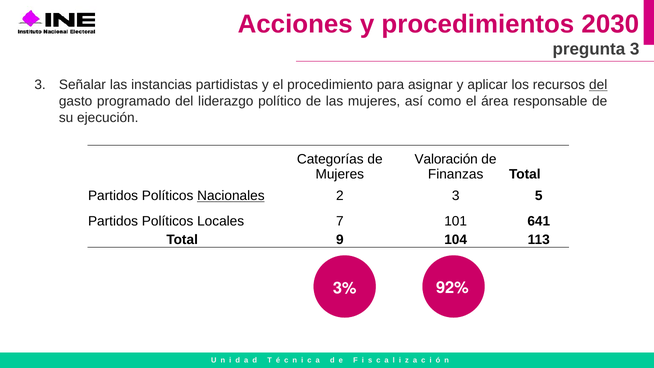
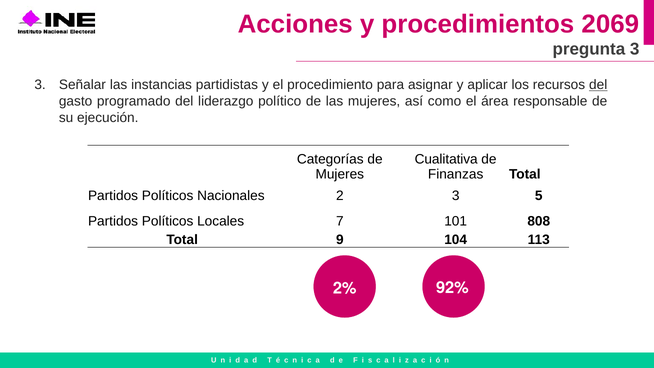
2030: 2030 -> 2069
Valoración: Valoración -> Cualitativa
Nacionales underline: present -> none
641: 641 -> 808
3%: 3% -> 2%
